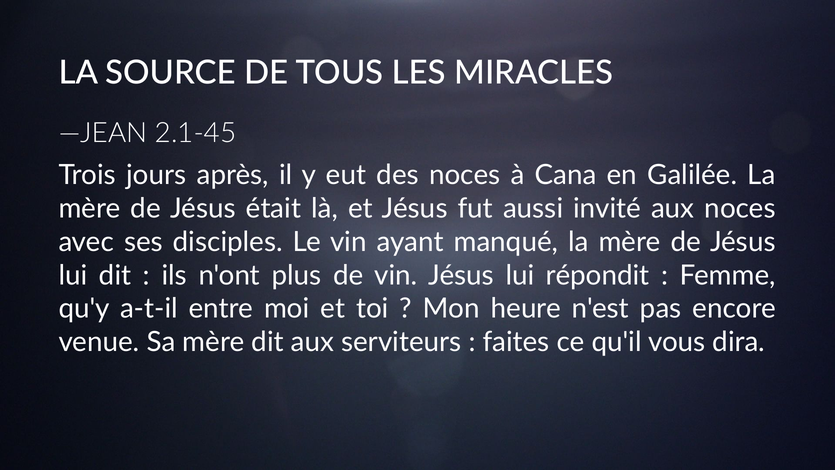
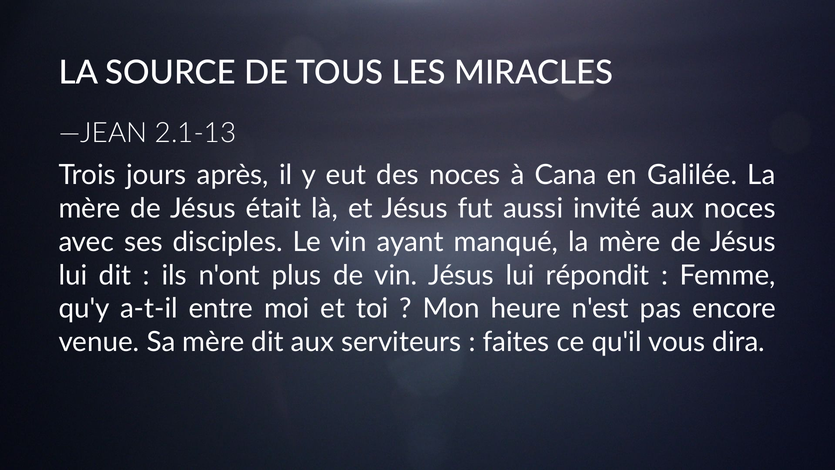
2.1-45: 2.1-45 -> 2.1-13
